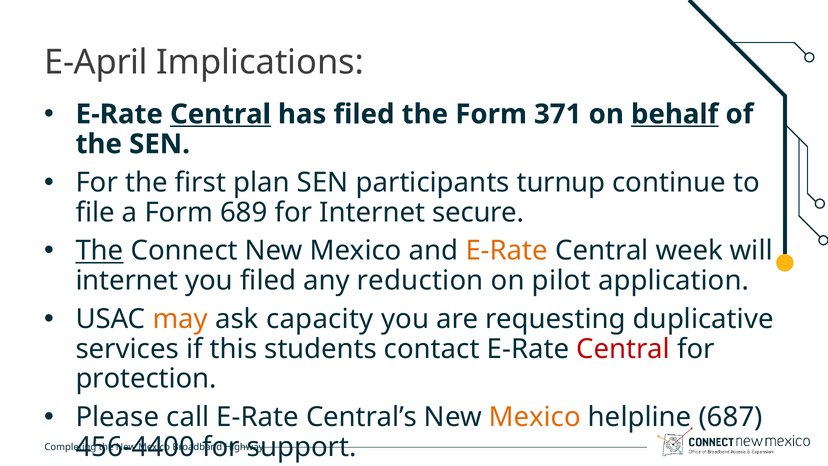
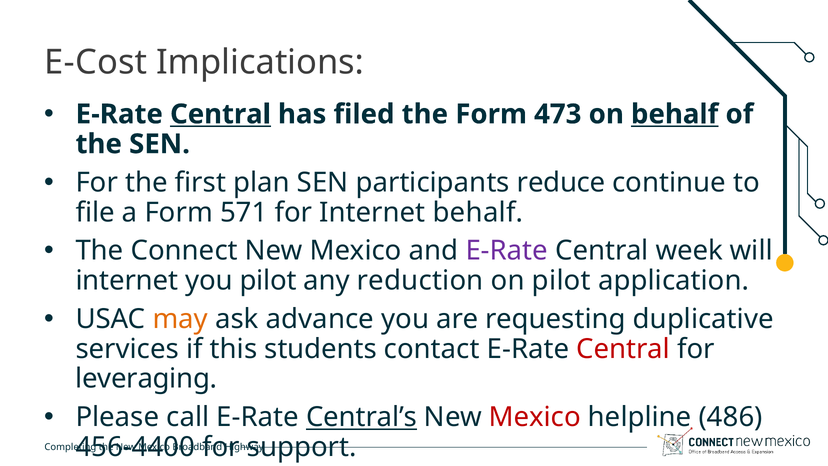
E-April: E-April -> E-Cost
371: 371 -> 473
turnup: turnup -> reduce
689: 689 -> 571
Internet secure: secure -> behalf
The at (100, 251) underline: present -> none
E-Rate at (507, 251) colour: orange -> purple
you filed: filed -> pilot
capacity: capacity -> advance
protection: protection -> leveraging
Central’s underline: none -> present
Mexico at (535, 417) colour: orange -> red
687: 687 -> 486
